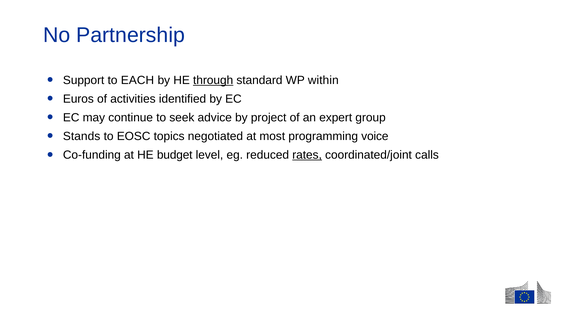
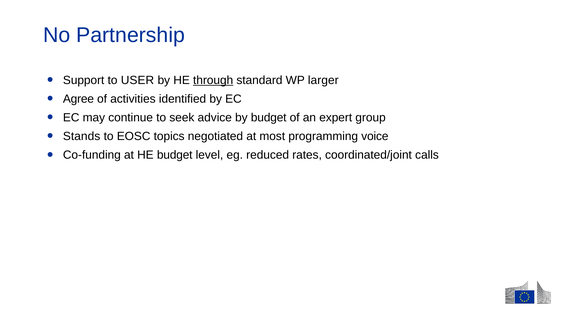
EACH: EACH -> USER
within: within -> larger
Euros: Euros -> Agree
by project: project -> budget
rates underline: present -> none
